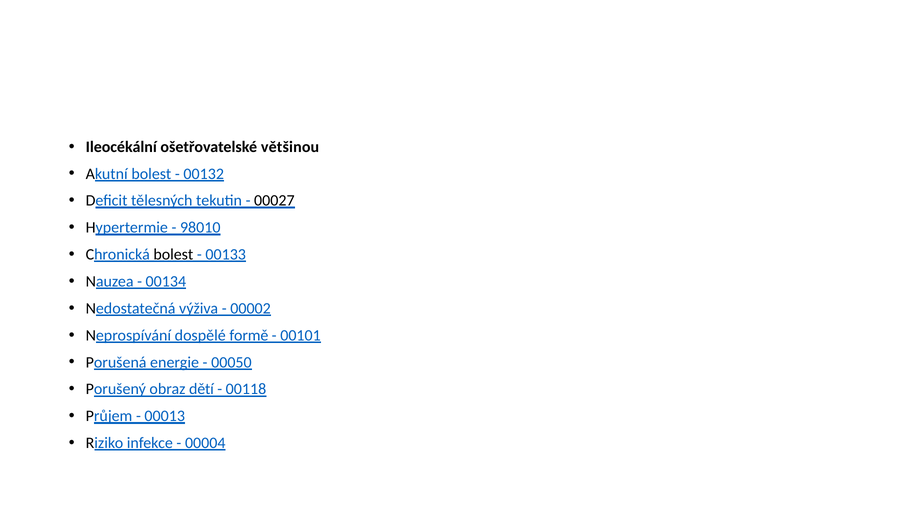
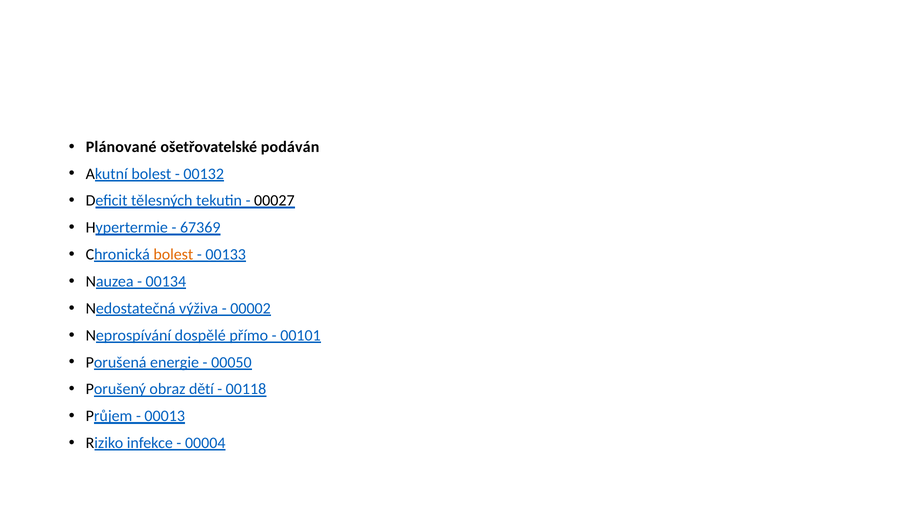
Ileocékální: Ileocékální -> Plánované
většinou: většinou -> podáván
98010: 98010 -> 67369
bolest at (173, 255) colour: black -> orange
formě: formě -> přímo
